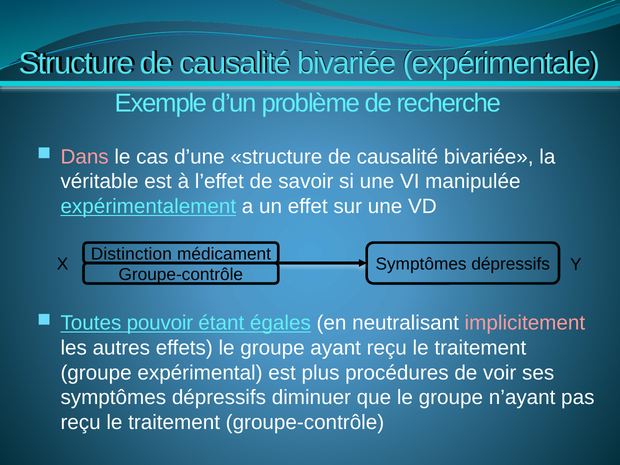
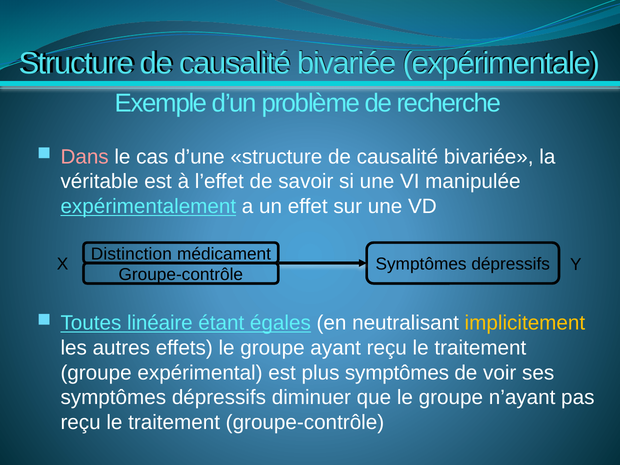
pouvoir: pouvoir -> linéaire
implicitement colour: pink -> yellow
plus procédures: procédures -> symptômes
